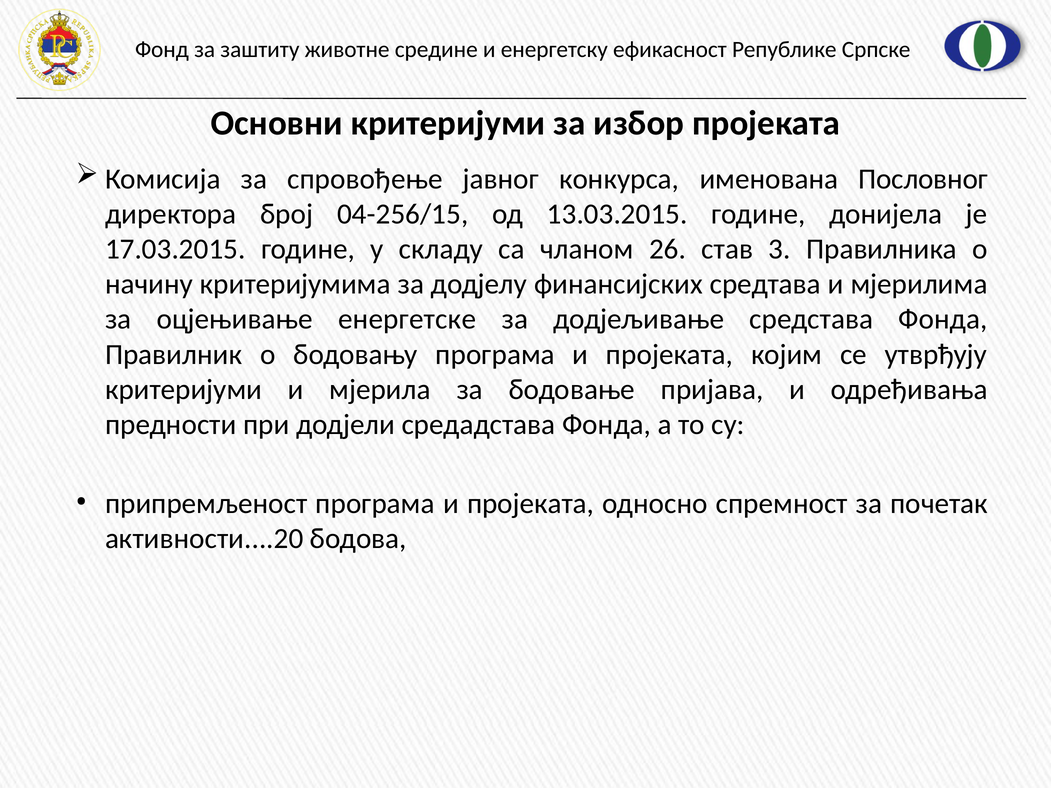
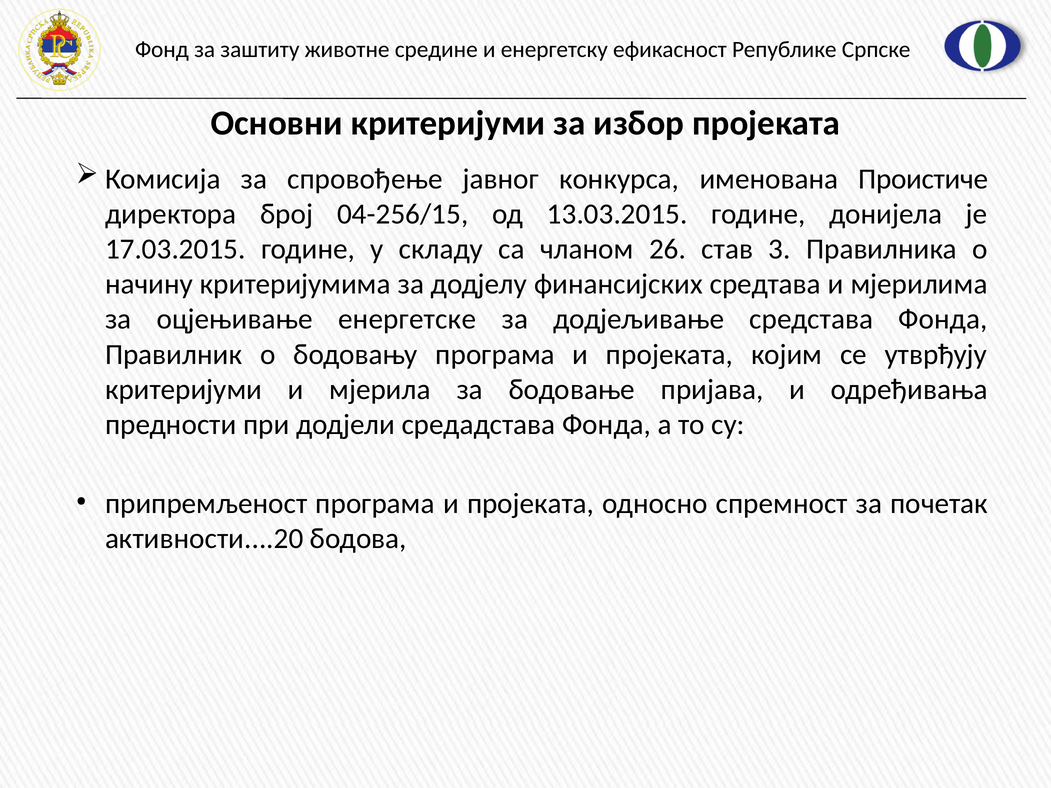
Пословног: Пословног -> Проистиче
